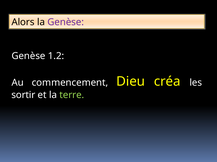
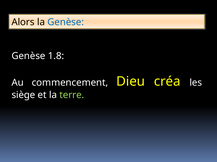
Genèse at (66, 22) colour: purple -> blue
1.2: 1.2 -> 1.8
sortir: sortir -> siège
